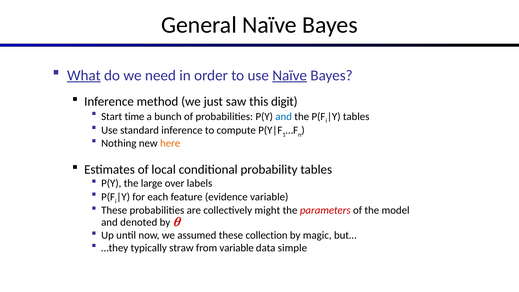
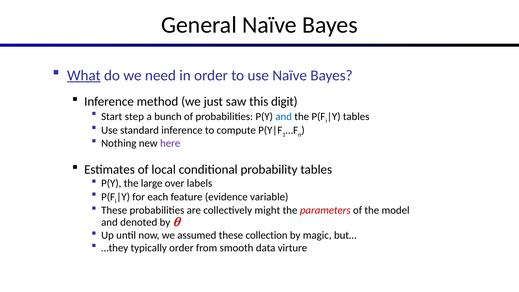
Naïve at (290, 75) underline: present -> none
time: time -> step
here colour: orange -> purple
typically straw: straw -> order
from variable: variable -> smooth
simple: simple -> virture
